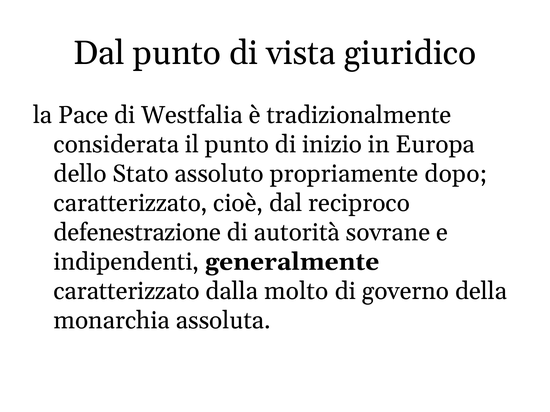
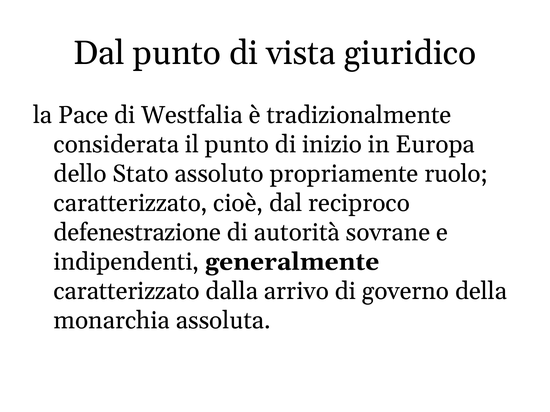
dopo: dopo -> ruolo
molto: molto -> arrivo
